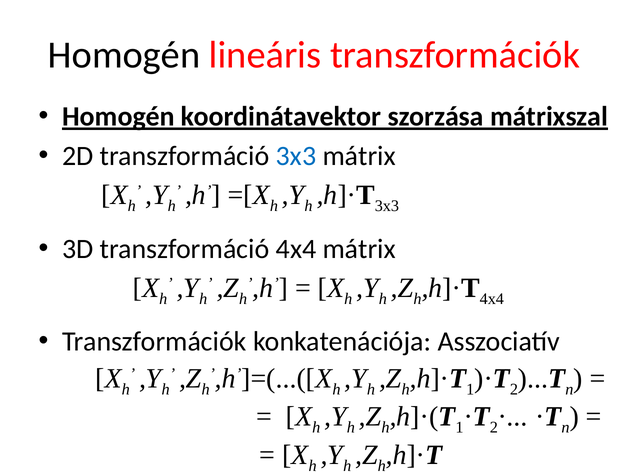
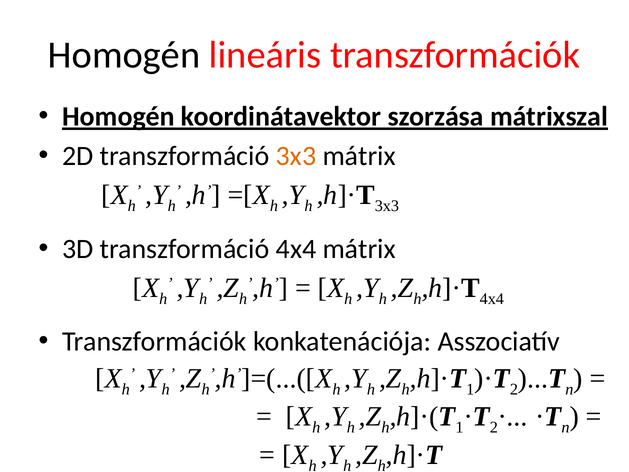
3x3 at (296, 156) colour: blue -> orange
